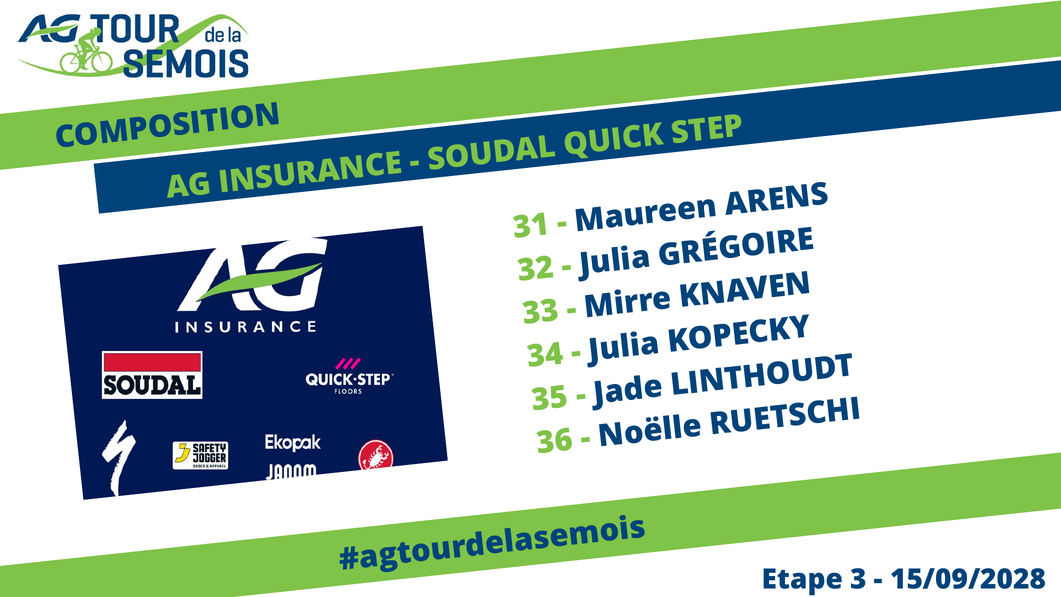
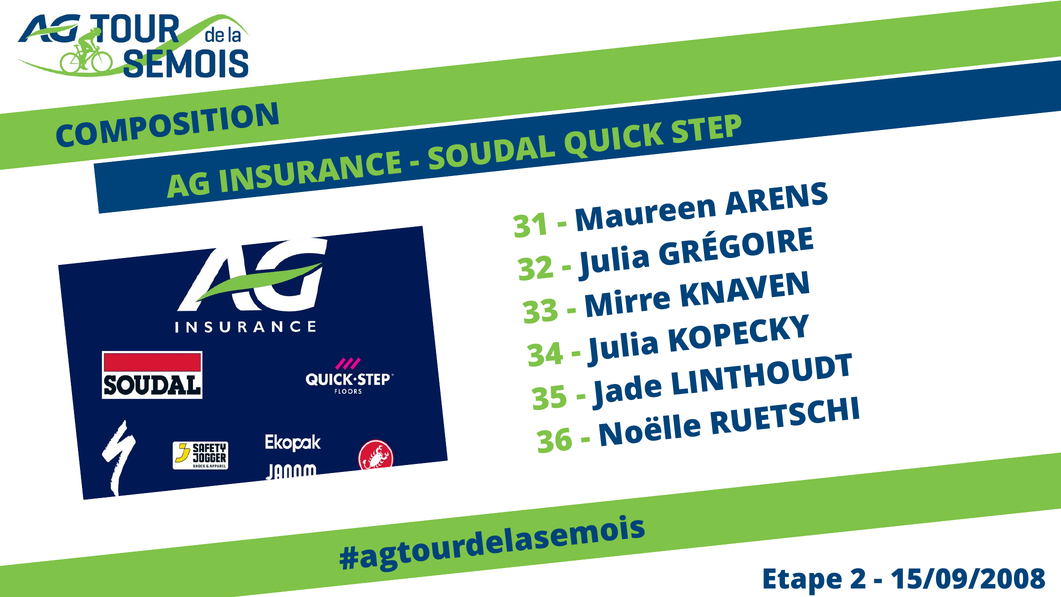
Etape 3: 3 -> 2
15/09/2028: 15/09/2028 -> 15/09/2008
